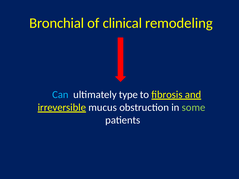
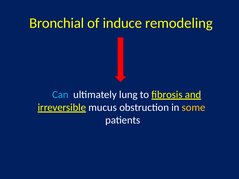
clinical: clinical -> induce
type: type -> lung
some colour: light green -> yellow
